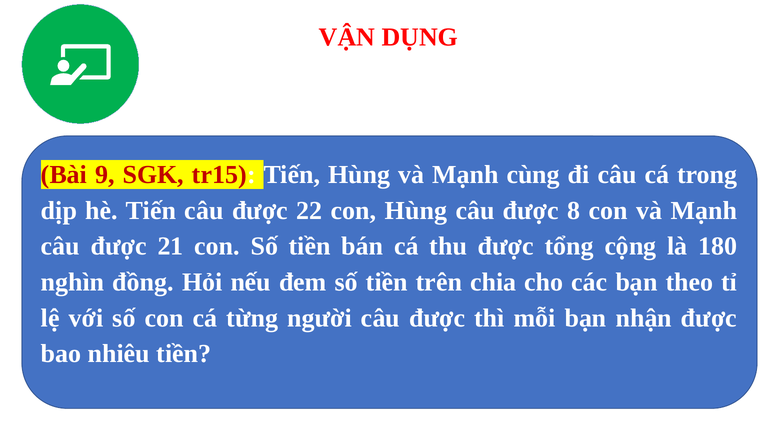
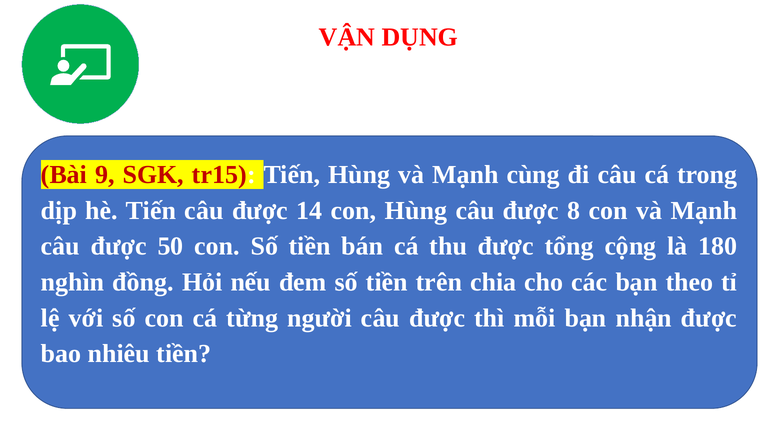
22: 22 -> 14
21: 21 -> 50
